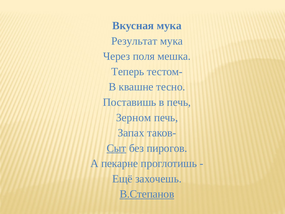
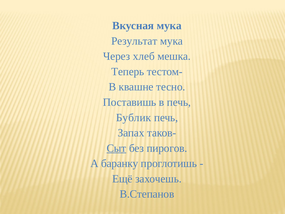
поля: поля -> хлеб
Зерном: Зерном -> Бублик
пекарне: пекарне -> баранку
В.Степанов underline: present -> none
